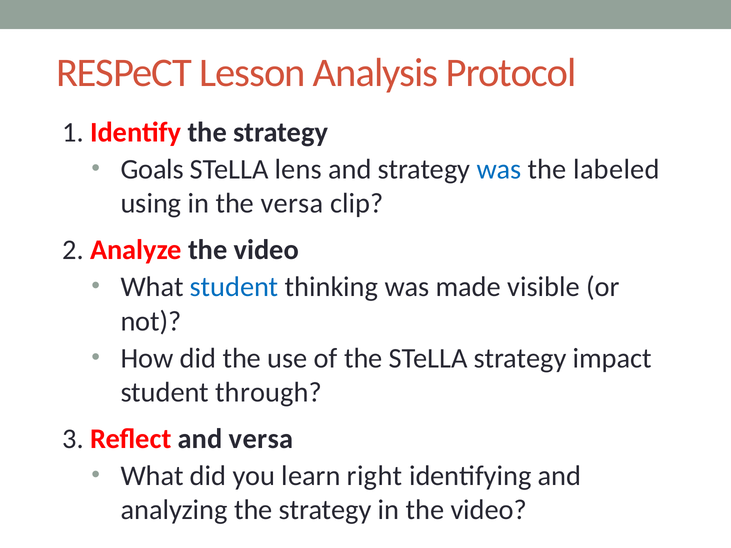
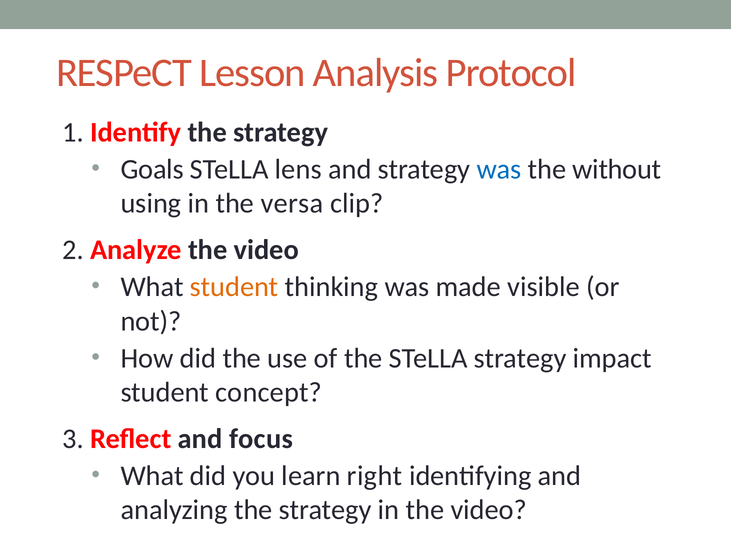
labeled: labeled -> without
student at (234, 287) colour: blue -> orange
through: through -> concept
and versa: versa -> focus
